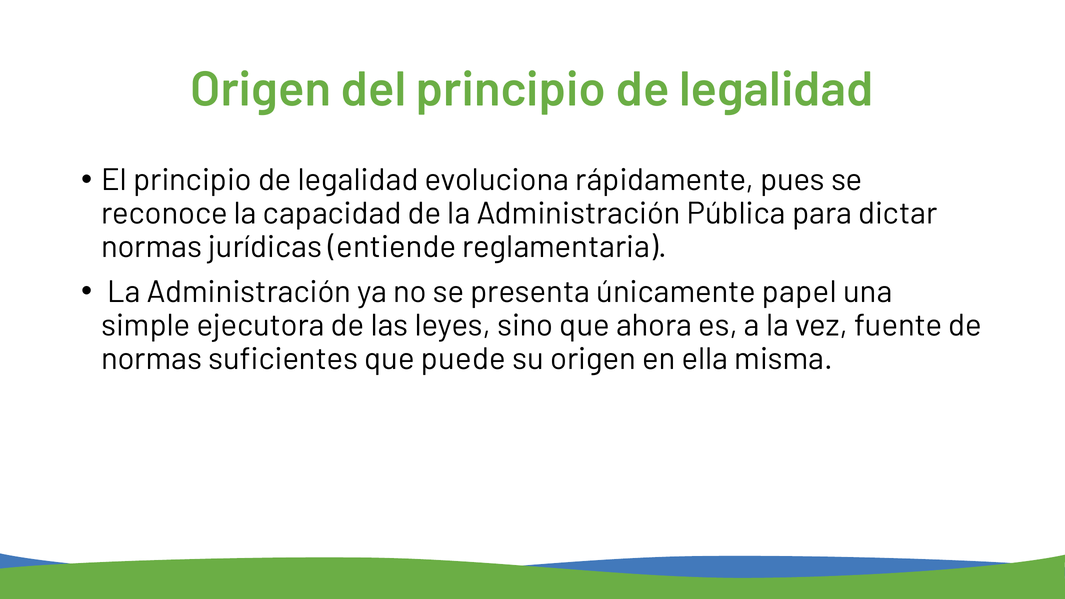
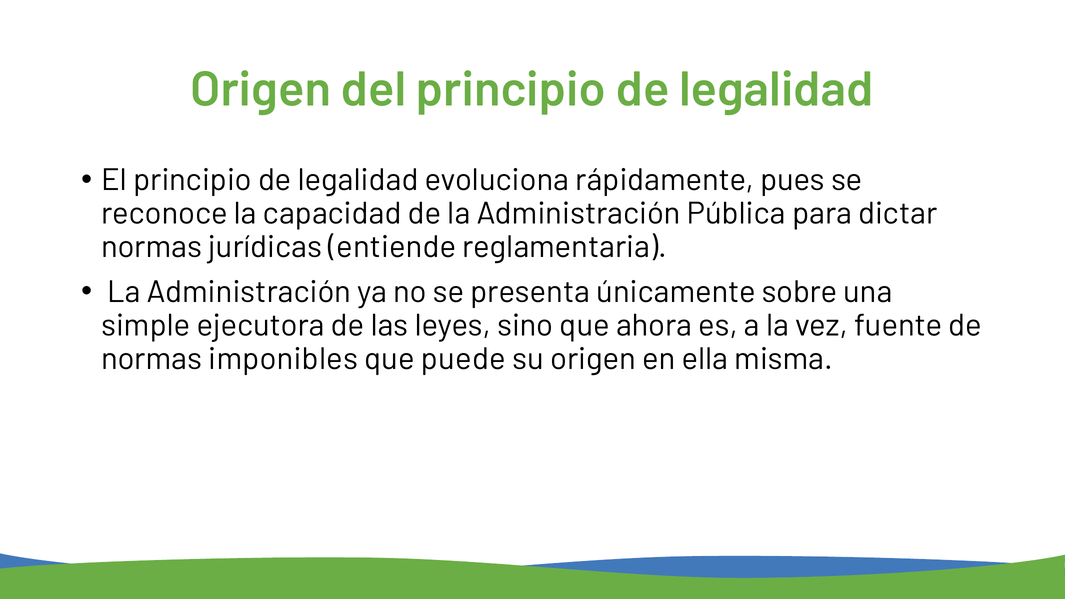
papel: papel -> sobre
suficientes: suficientes -> imponibles
